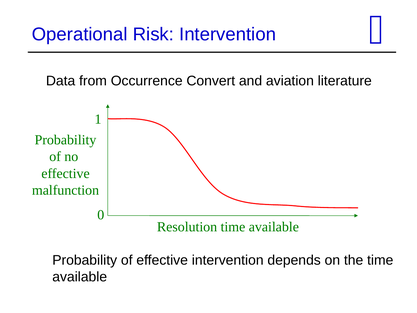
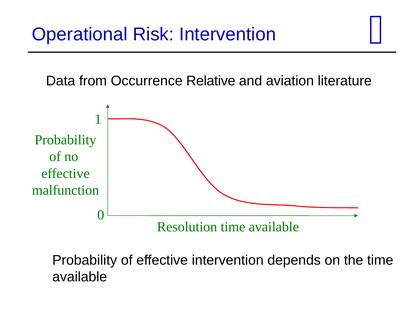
Convert: Convert -> Relative
